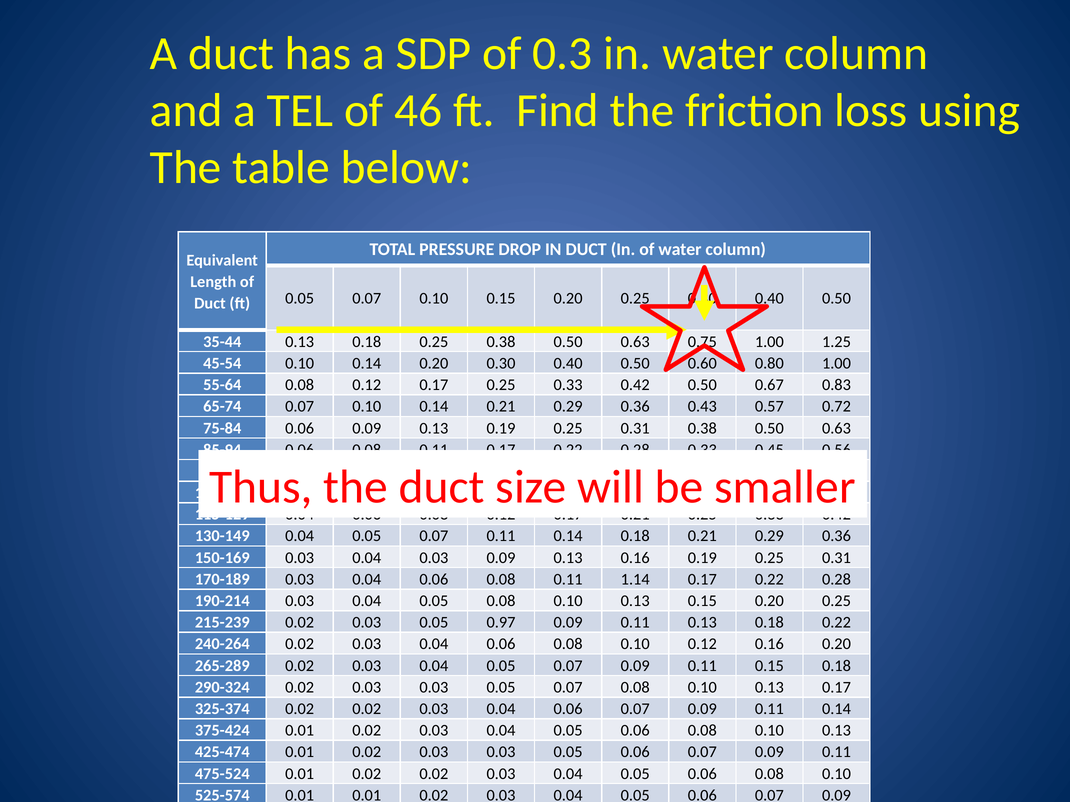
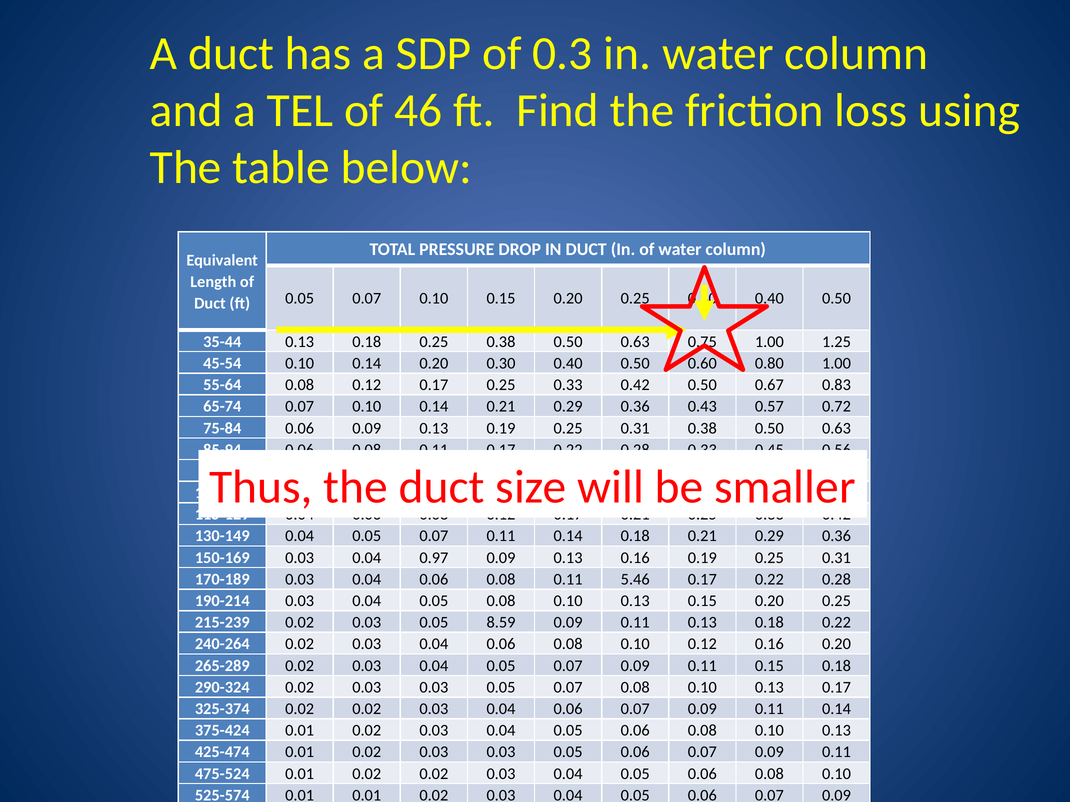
0.04 0.03: 0.03 -> 0.97
1.14: 1.14 -> 5.46
0.97: 0.97 -> 8.59
